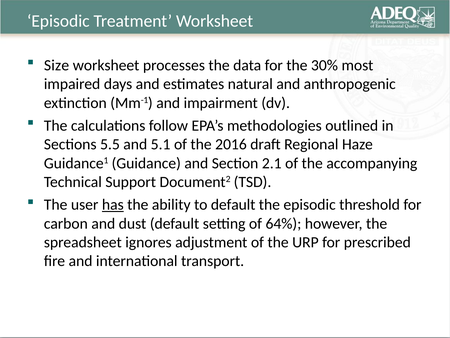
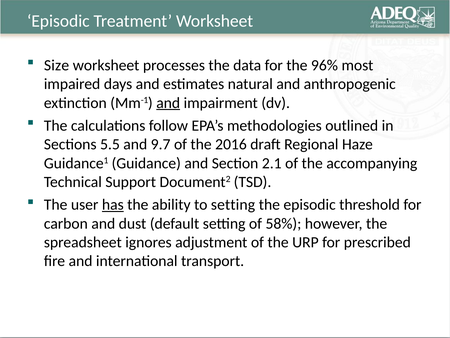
30%: 30% -> 96%
and at (168, 103) underline: none -> present
5.1: 5.1 -> 9.7
to default: default -> setting
64%: 64% -> 58%
